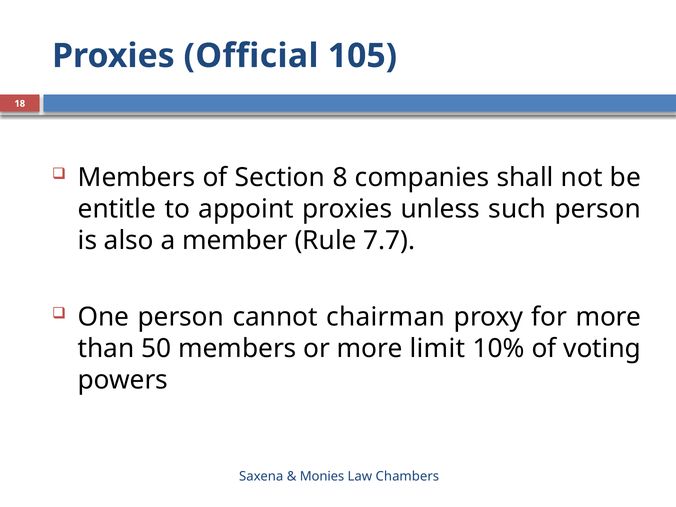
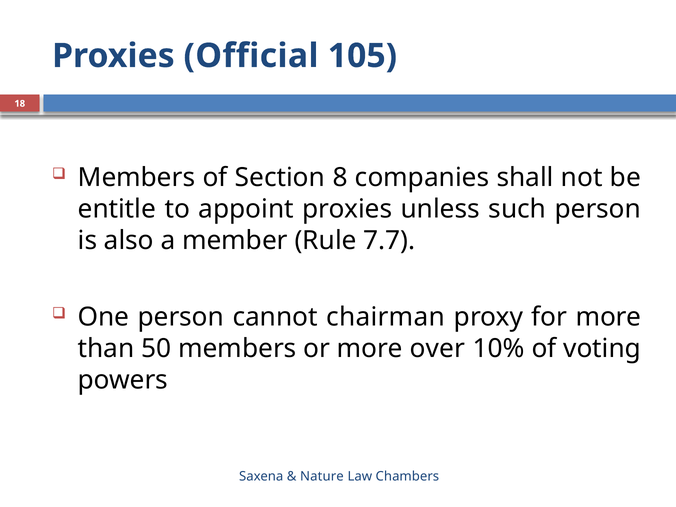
limit: limit -> over
Monies: Monies -> Nature
